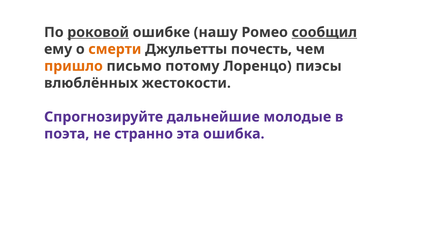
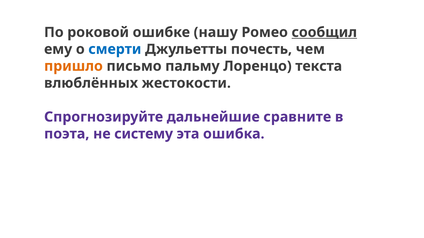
роковой underline: present -> none
смерти colour: orange -> blue
потому: потому -> пальму
пиэсы: пиэсы -> текста
молодые: молодые -> сравните
странно: странно -> систему
